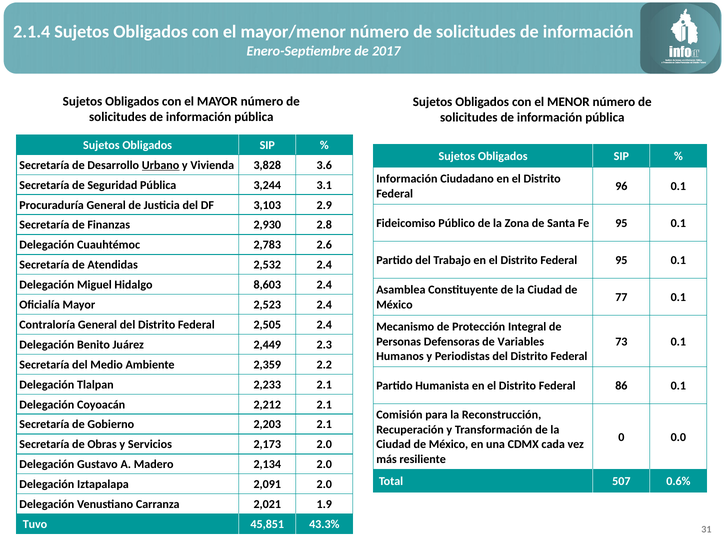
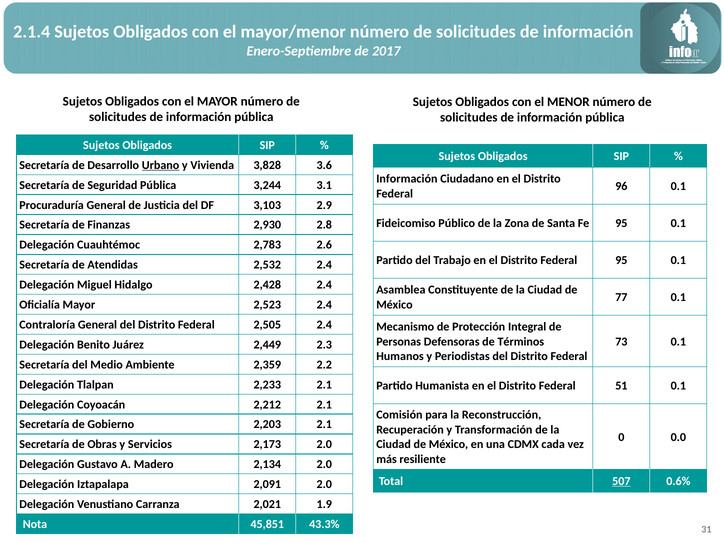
8,603: 8,603 -> 2,428
Variables: Variables -> Términos
86: 86 -> 51
507 underline: none -> present
Tuvo: Tuvo -> Nota
